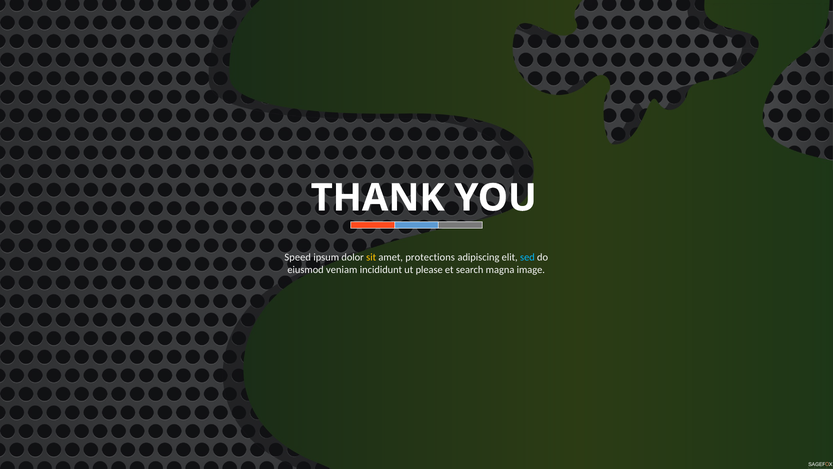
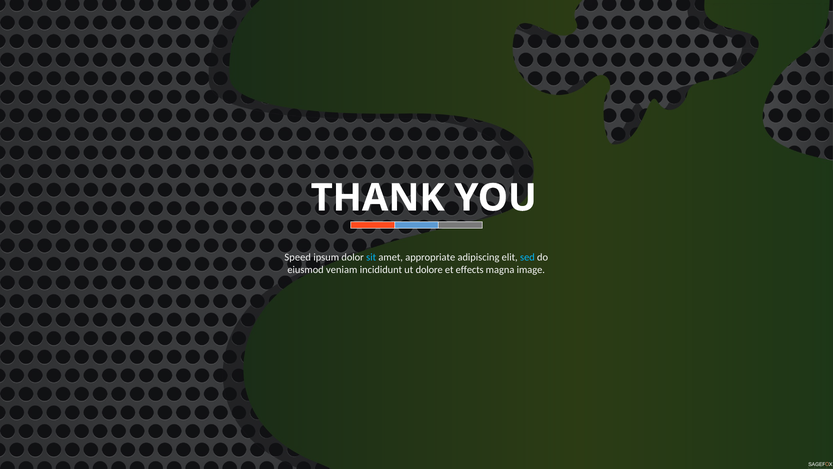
sit colour: yellow -> light blue
protections: protections -> appropriate
please: please -> dolore
search: search -> effects
